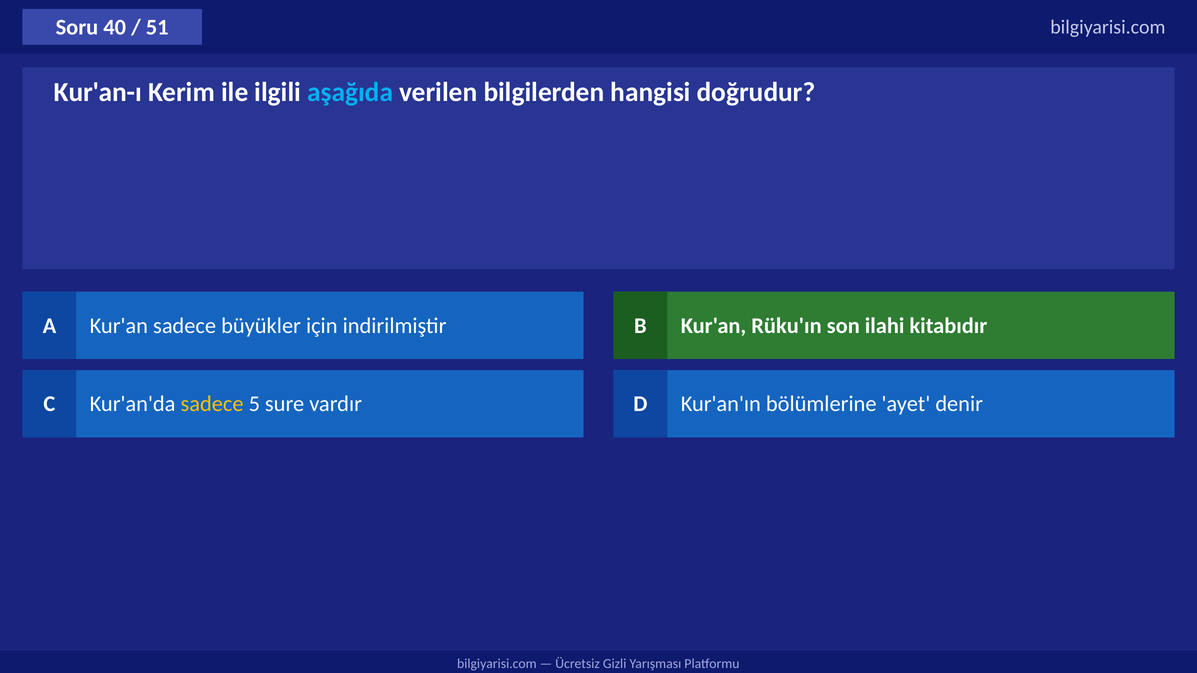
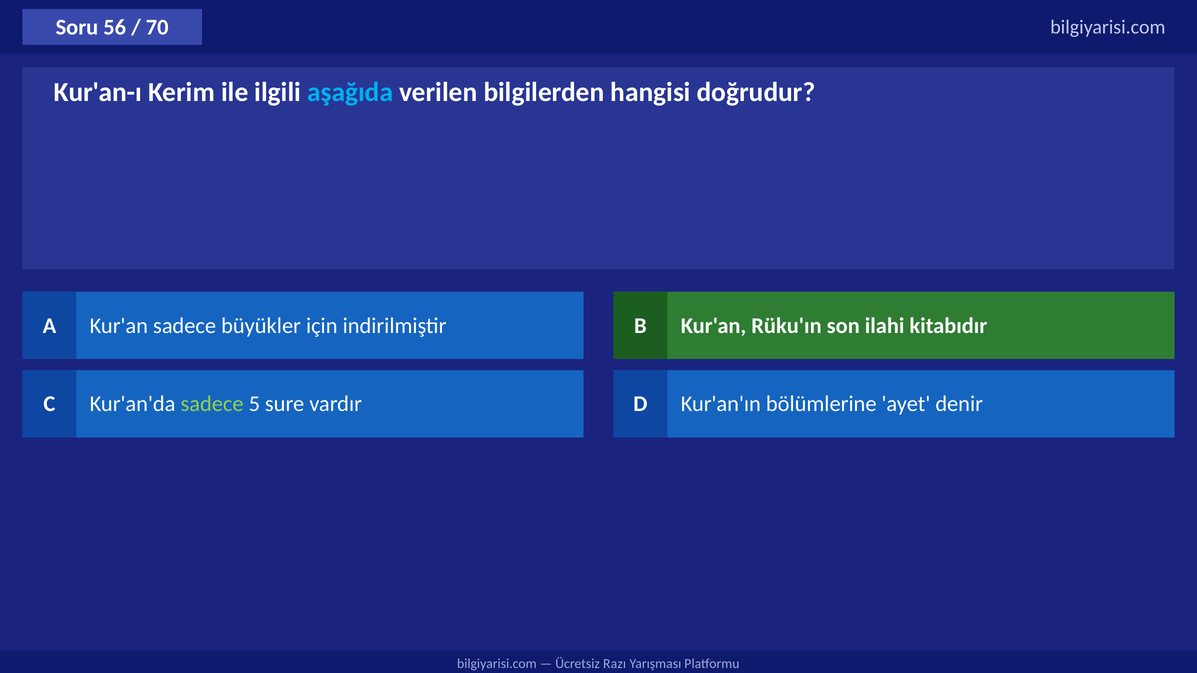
40: 40 -> 56
51: 51 -> 70
sadece at (212, 404) colour: yellow -> light green
Gizli: Gizli -> Razı
